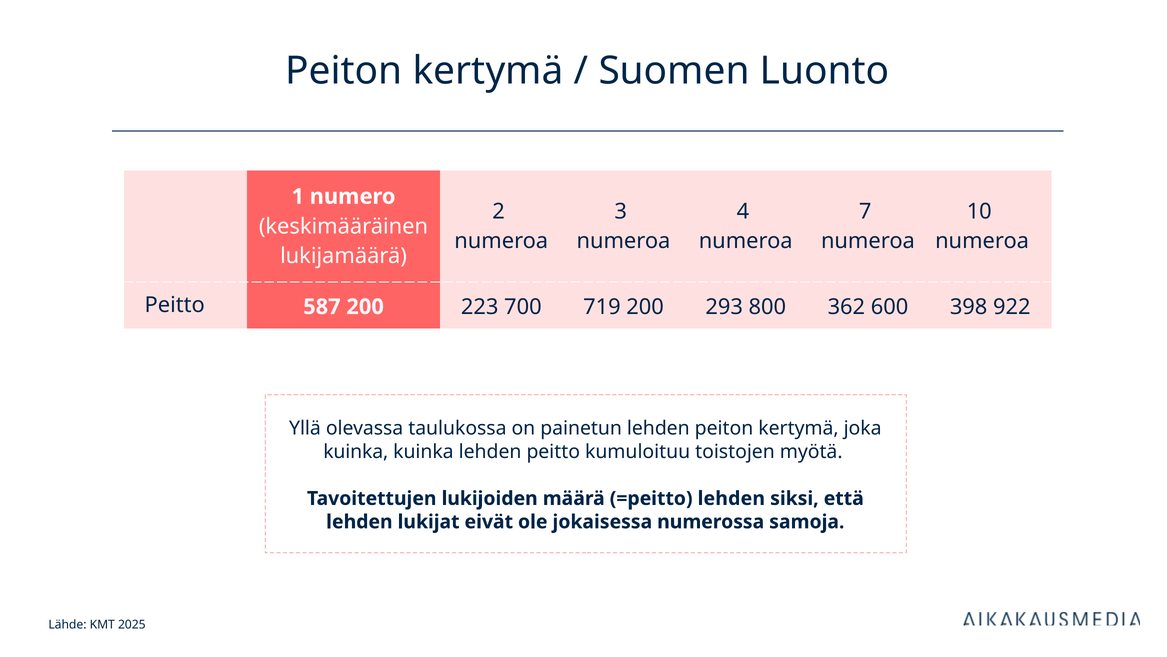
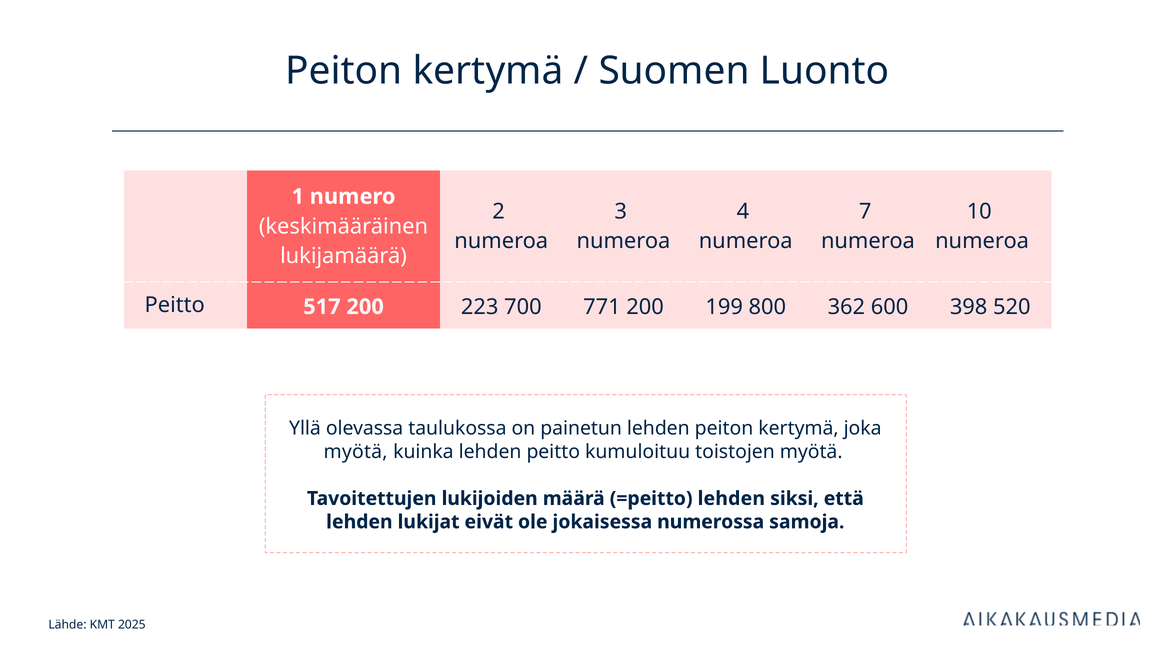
587: 587 -> 517
719: 719 -> 771
293: 293 -> 199
922: 922 -> 520
kuinka at (356, 451): kuinka -> myötä
